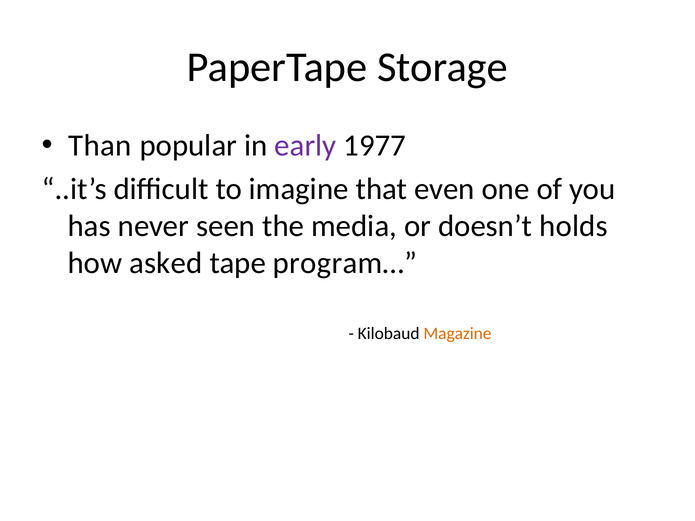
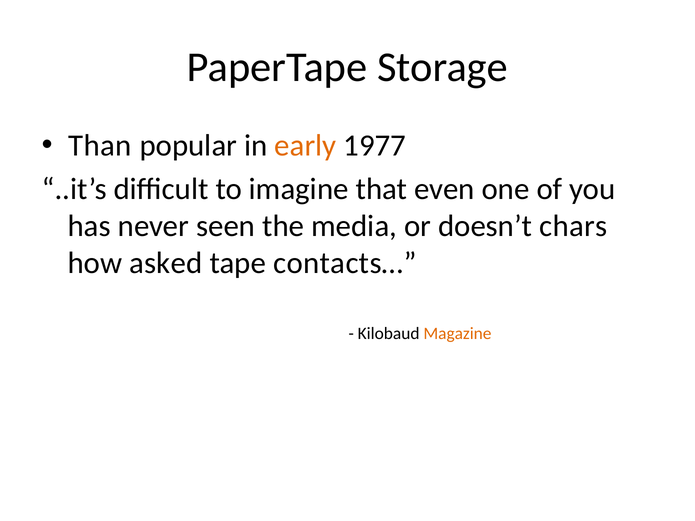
early colour: purple -> orange
holds: holds -> chars
program…: program… -> contacts…
